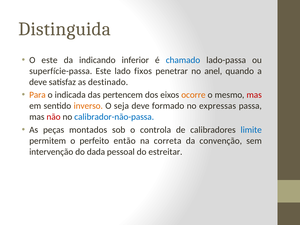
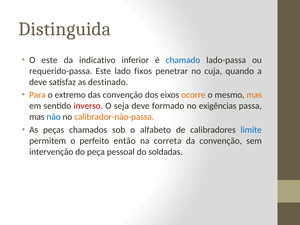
indicando: indicando -> indicativo
superfície-passa: superfície-passa -> requerido-passa
anel: anel -> cuja
indicada: indicada -> extremo
das pertencem: pertencem -> convenção
mas at (254, 95) colour: red -> orange
inverso colour: orange -> red
expressas: expressas -> exigências
não colour: red -> blue
calibrador-não-passa colour: blue -> orange
montados: montados -> chamados
controla: controla -> alfabeto
dada: dada -> peça
estreitar: estreitar -> soldadas
